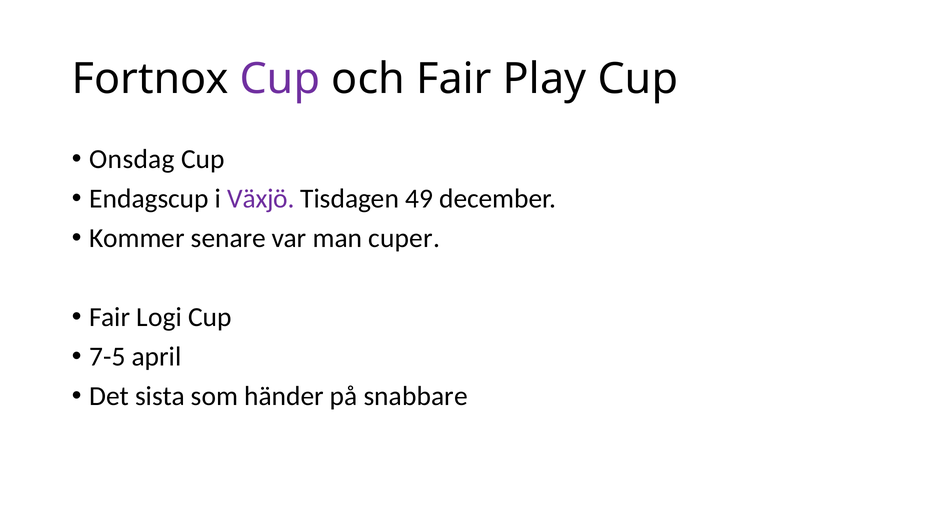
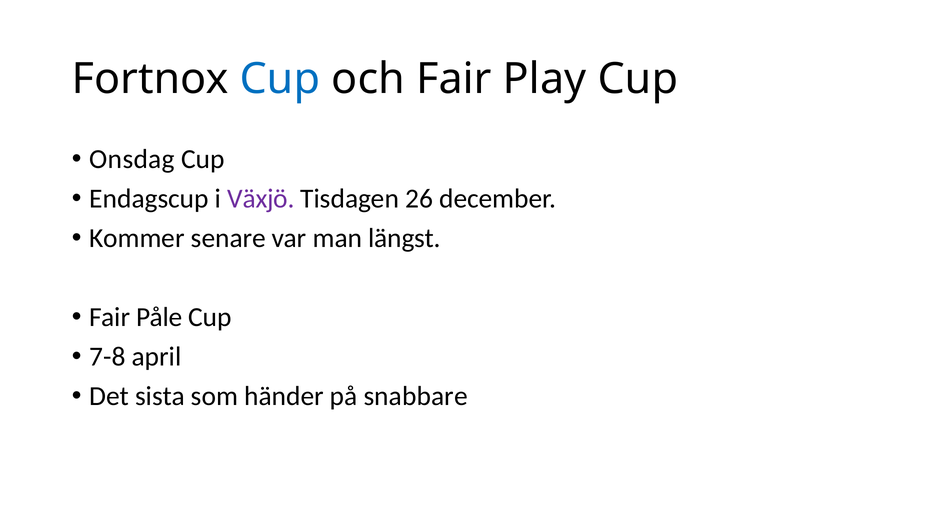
Cup at (280, 79) colour: purple -> blue
49: 49 -> 26
cuper: cuper -> längst
Logi: Logi -> Påle
7-5: 7-5 -> 7-8
